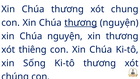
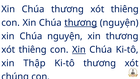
Chúa thương xót chung: chung -> thiêng
Xin at (79, 50) underline: none -> present
Sống: Sống -> Thập
